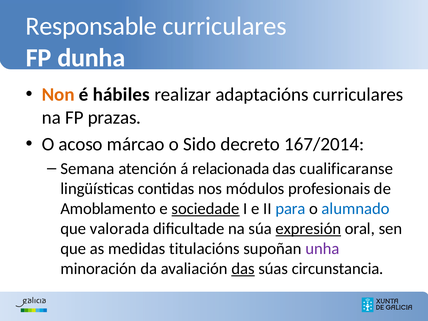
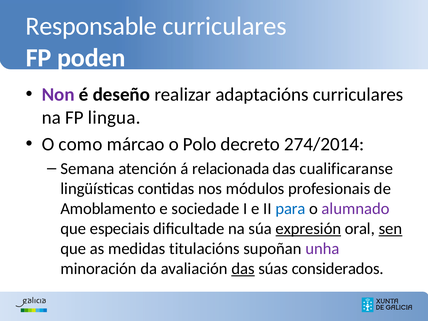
dunha: dunha -> poden
Non colour: orange -> purple
hábiles: hábiles -> deseño
prazas: prazas -> lingua
acoso: acoso -> como
Sido: Sido -> Polo
167/2014: 167/2014 -> 274/2014
sociedade underline: present -> none
alumnado colour: blue -> purple
valorada: valorada -> especiais
sen underline: none -> present
circunstancia: circunstancia -> considerados
